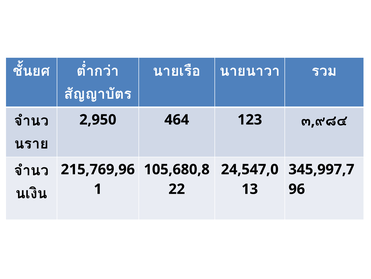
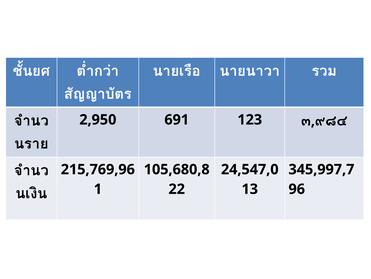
464: 464 -> 691
